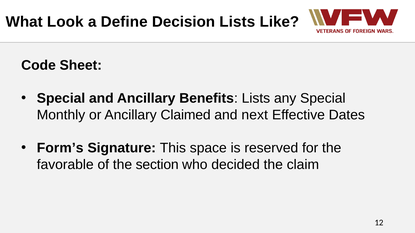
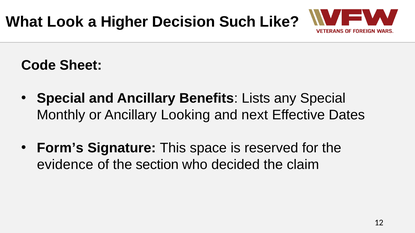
Define: Define -> Higher
Decision Lists: Lists -> Such
Claimed: Claimed -> Looking
favorable: favorable -> evidence
